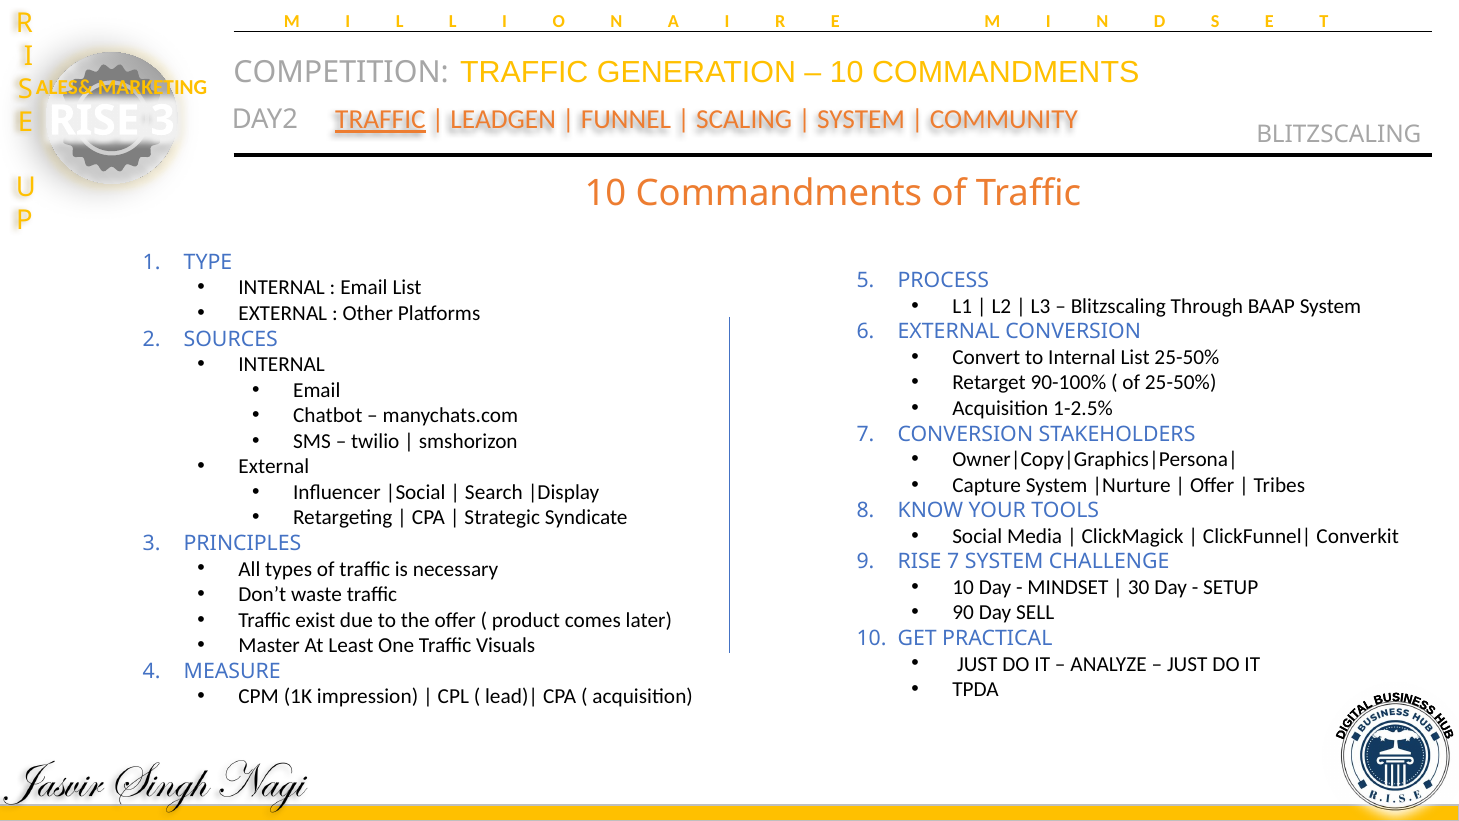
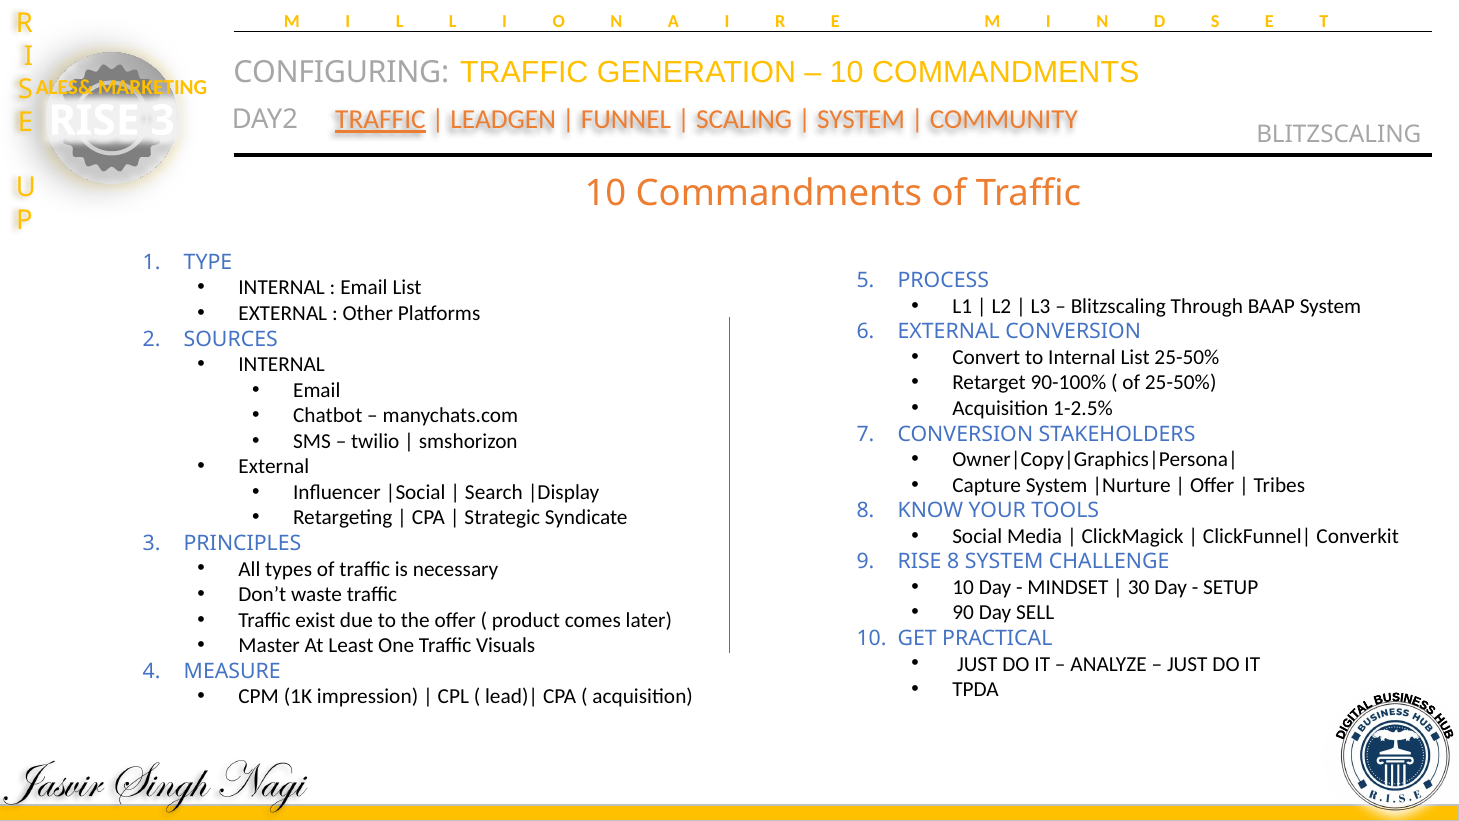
COMPETITION: COMPETITION -> CONFIGURING
RISE 7: 7 -> 8
